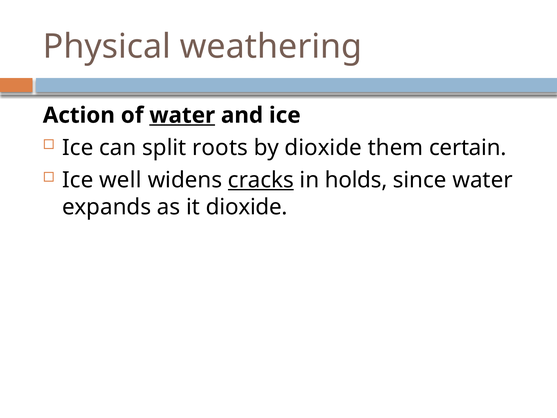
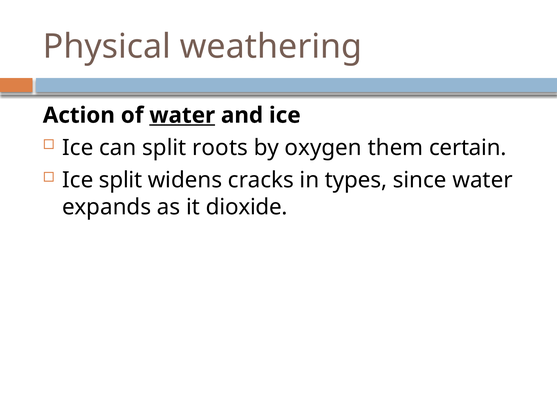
by dioxide: dioxide -> oxygen
Ice well: well -> split
cracks underline: present -> none
holds: holds -> types
